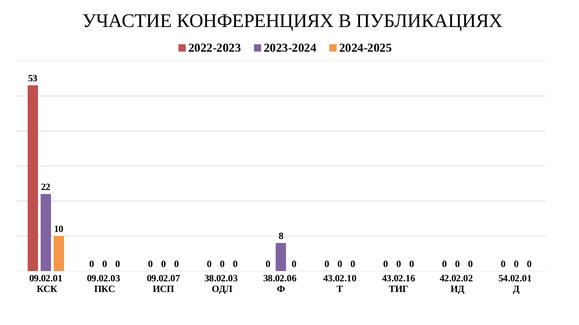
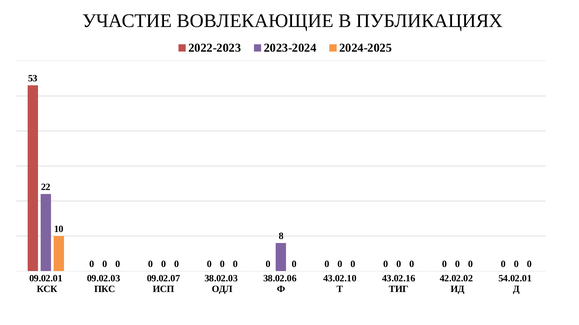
КОНФЕРЕНЦИЯХ: КОНФЕРЕНЦИЯХ -> ВОВЛЕКАЮЩИЕ
